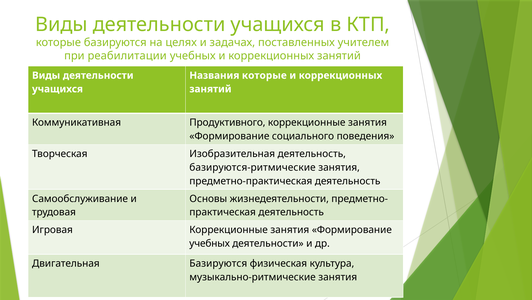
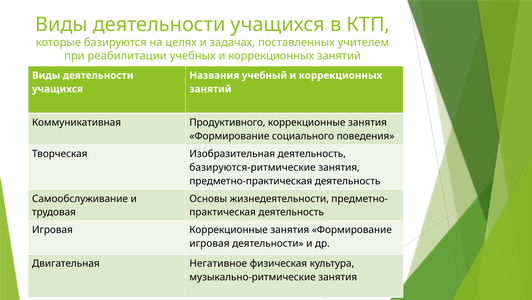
Названия которые: которые -> учебный
учебных at (210, 243): учебных -> игровая
Двигательная Базируются: Базируются -> Негативное
